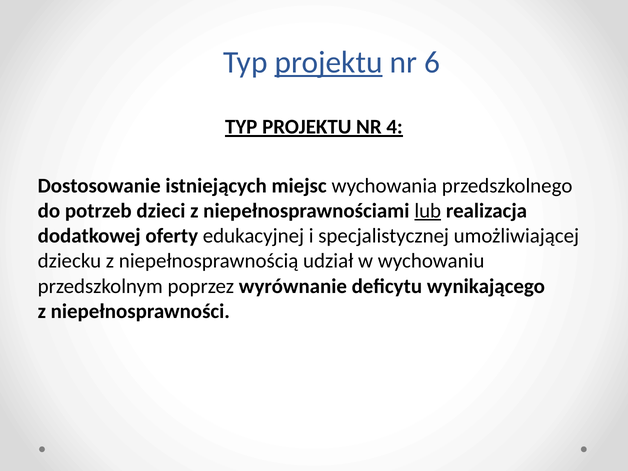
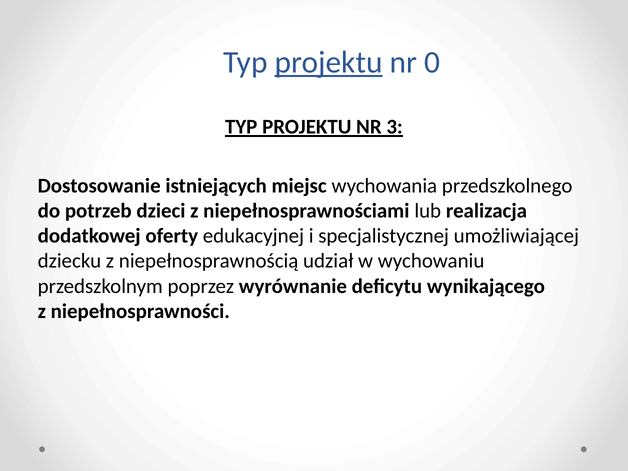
6: 6 -> 0
4: 4 -> 3
lub underline: present -> none
